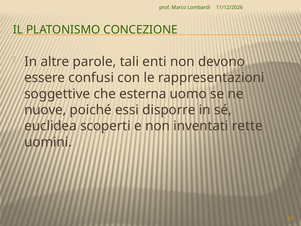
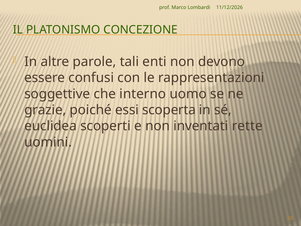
esterna: esterna -> interno
nuove: nuove -> grazie
disporre: disporre -> scoperta
